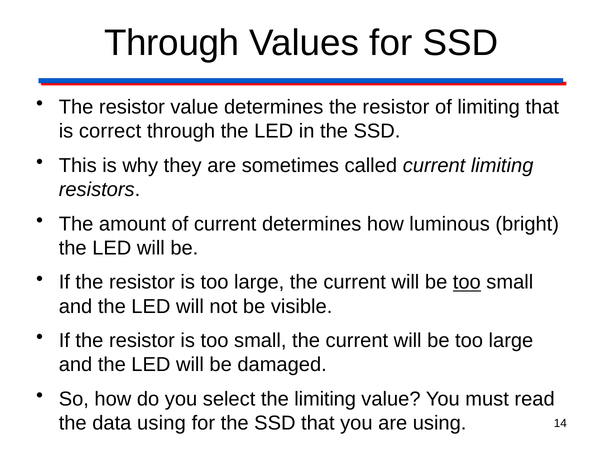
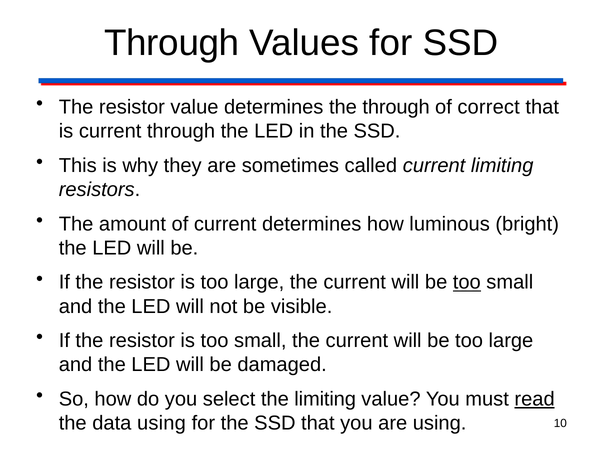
determines the resistor: resistor -> through
of limiting: limiting -> correct
is correct: correct -> current
read underline: none -> present
14: 14 -> 10
